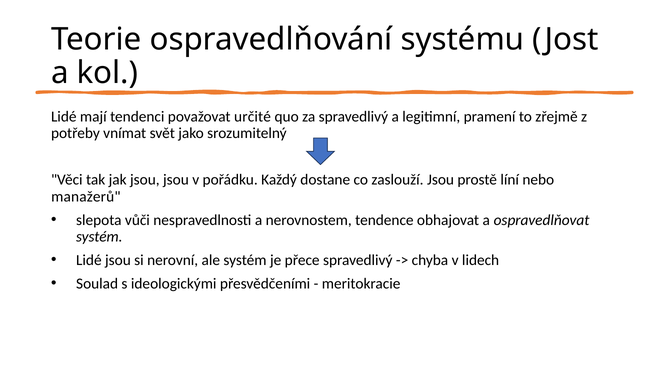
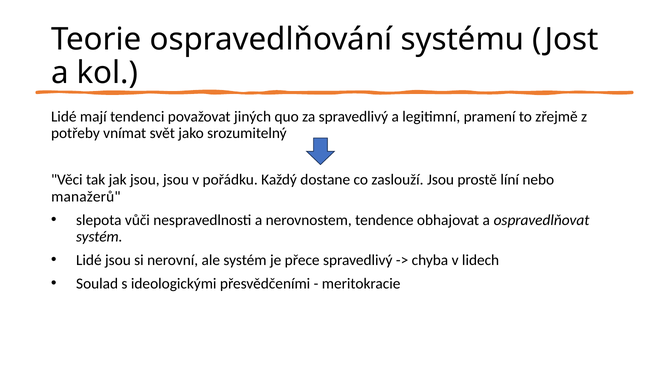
určité: určité -> jiných
